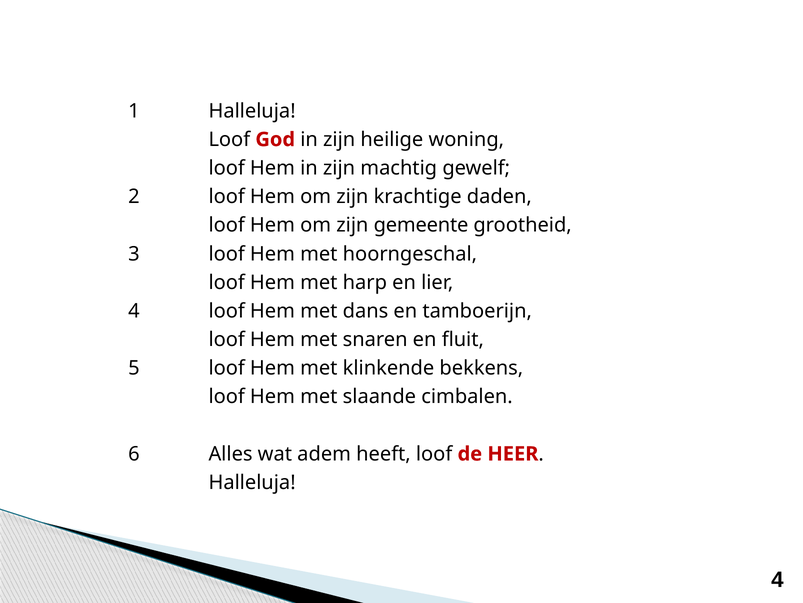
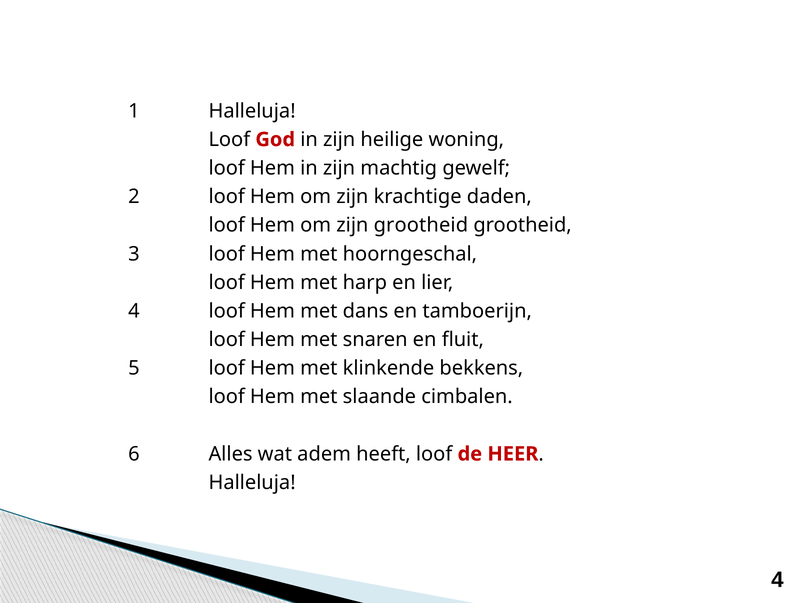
zijn gemeente: gemeente -> grootheid
